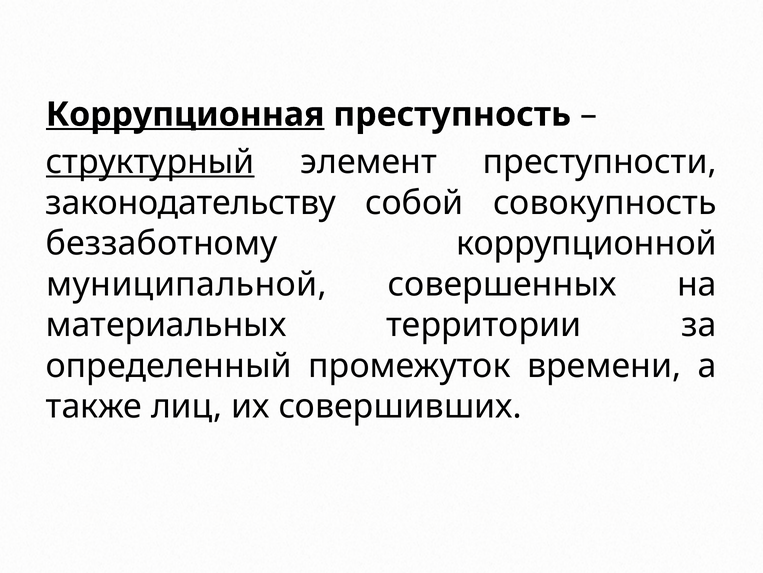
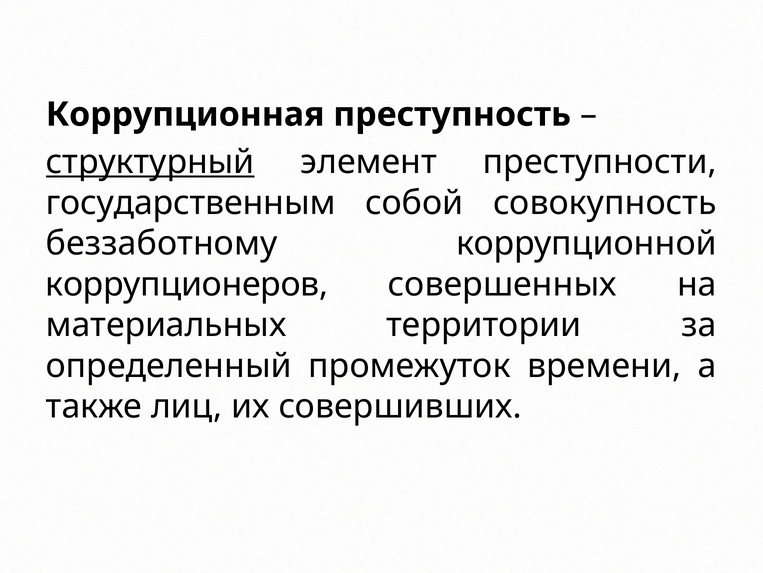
Коррупционная underline: present -> none
законодательству: законодательству -> государственным
муниципальной: муниципальной -> коррупционеров
